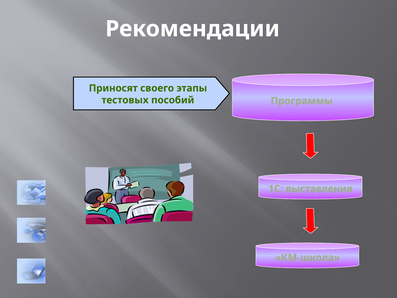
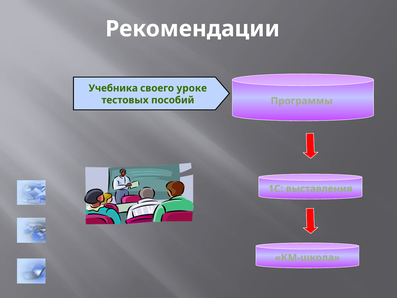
Приносят: Приносят -> Учебника
этапы: этапы -> уроке
